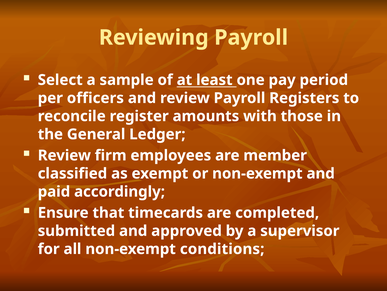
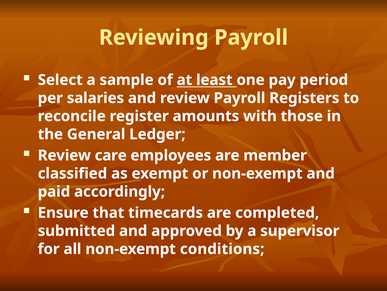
officers: officers -> salaries
firm: firm -> care
